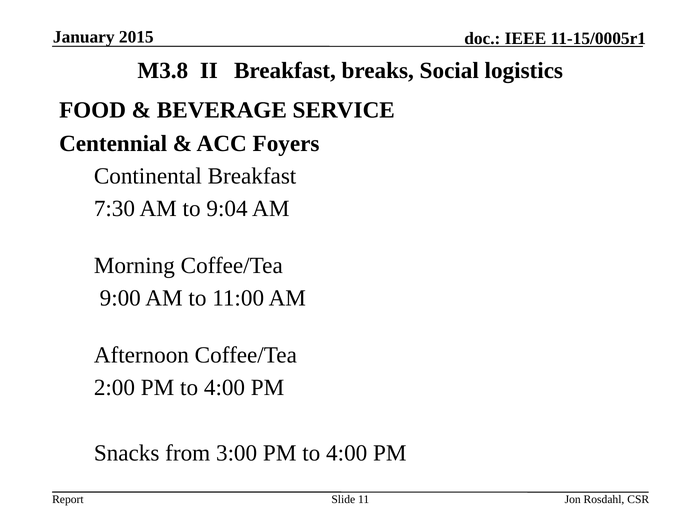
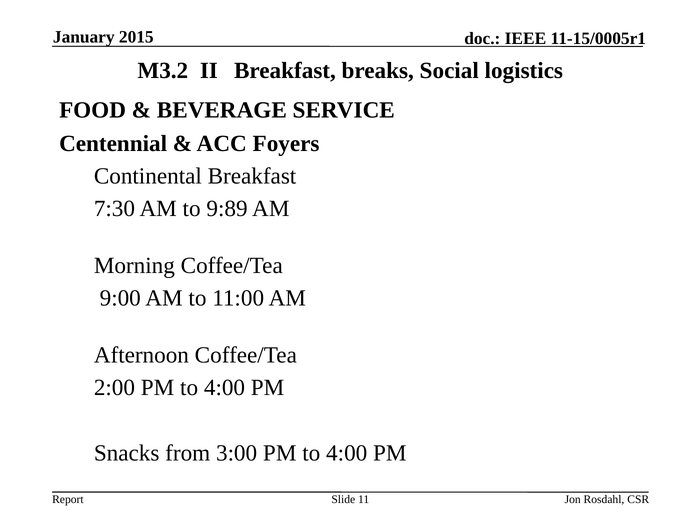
M3.8: M3.8 -> M3.2
9:04: 9:04 -> 9:89
